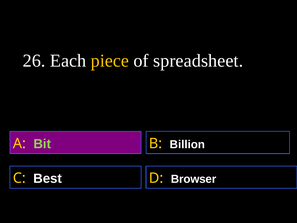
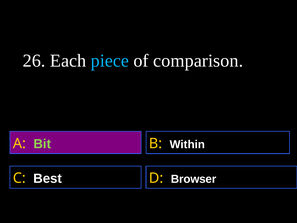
piece colour: yellow -> light blue
spreadsheet: spreadsheet -> comparison
Billion: Billion -> Within
